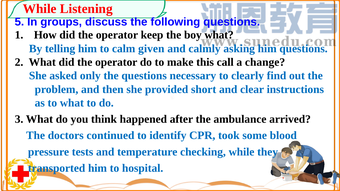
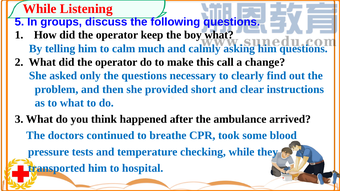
given: given -> much
identify: identify -> breathe
